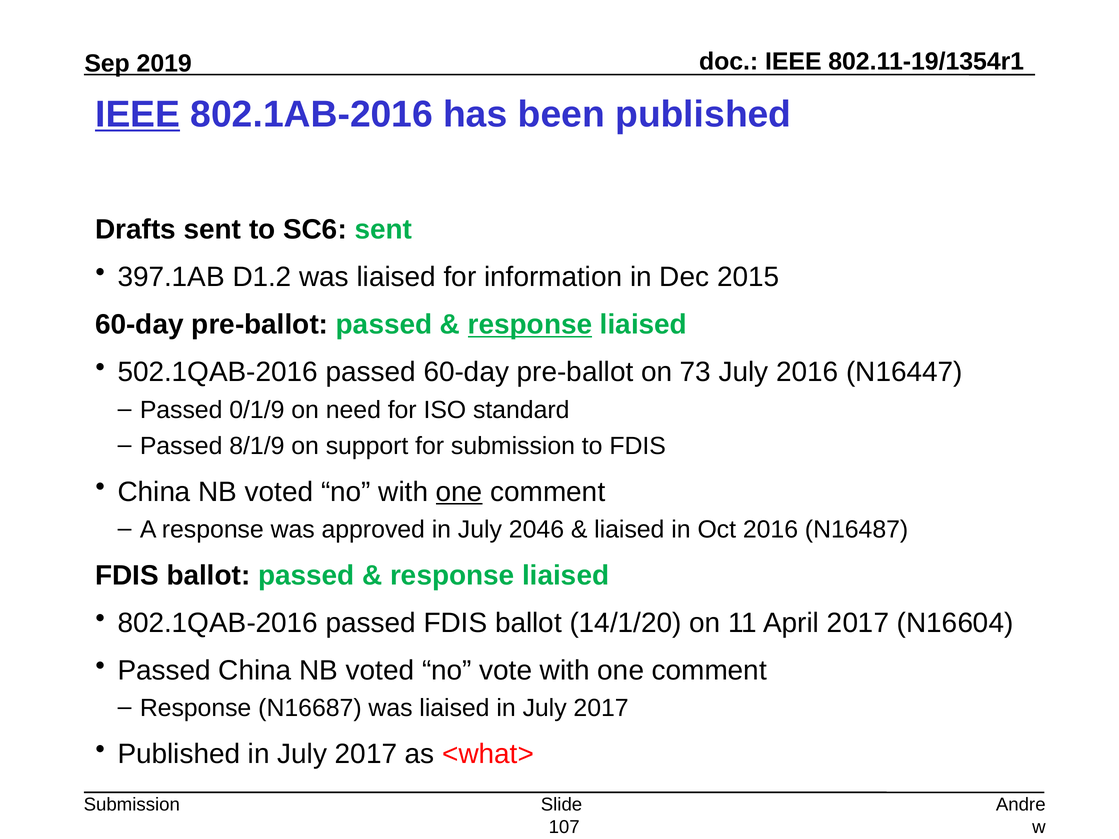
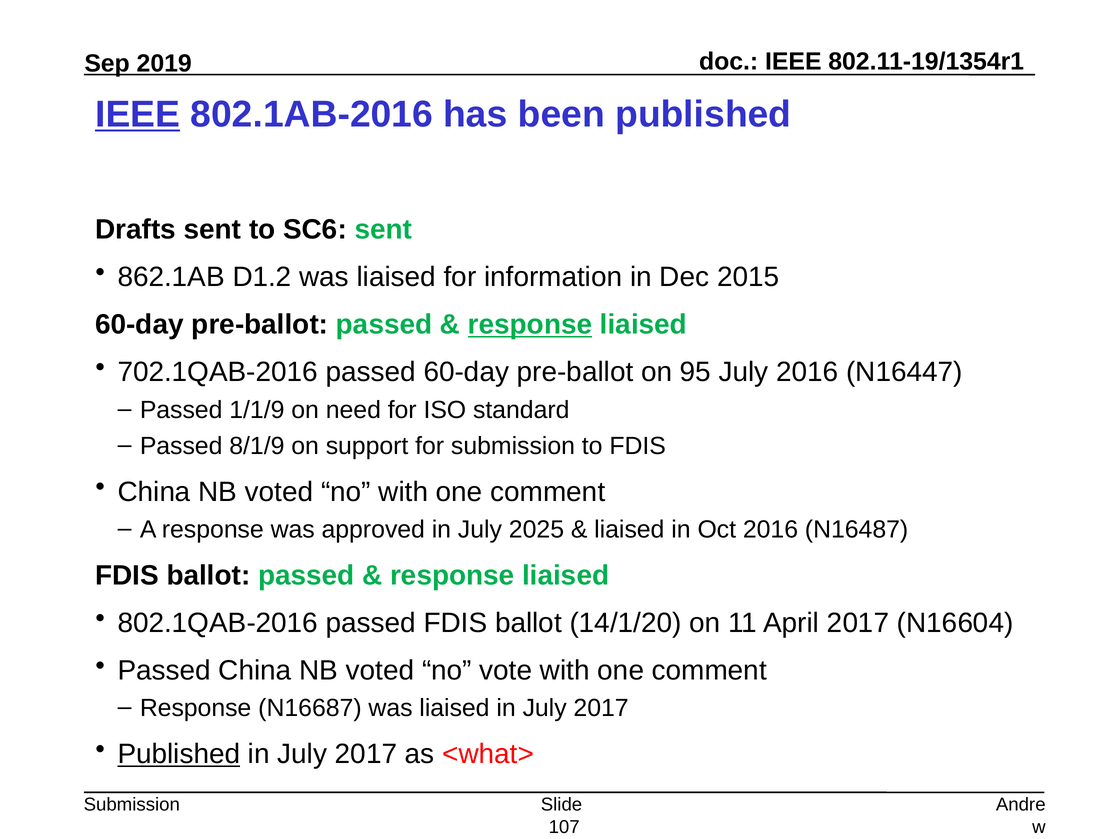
397.1AB: 397.1AB -> 862.1AB
502.1QAB-2016: 502.1QAB-2016 -> 702.1QAB-2016
73: 73 -> 95
0/1/9: 0/1/9 -> 1/1/9
one at (459, 492) underline: present -> none
2046: 2046 -> 2025
Published at (179, 754) underline: none -> present
